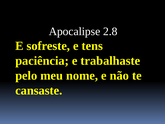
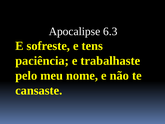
2.8: 2.8 -> 6.3
